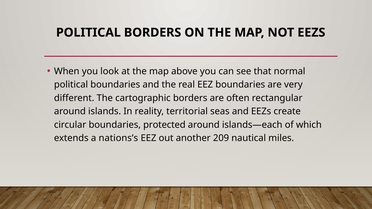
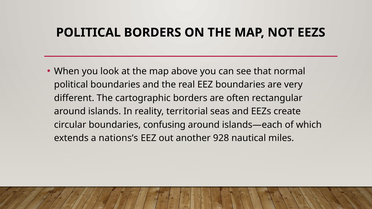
protected: protected -> confusing
209: 209 -> 928
